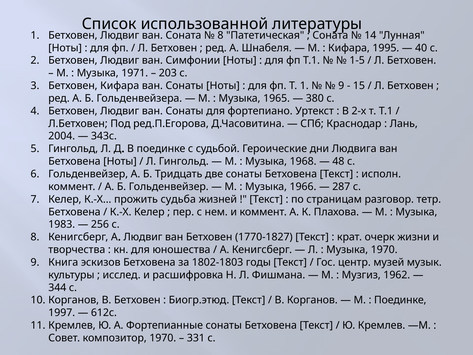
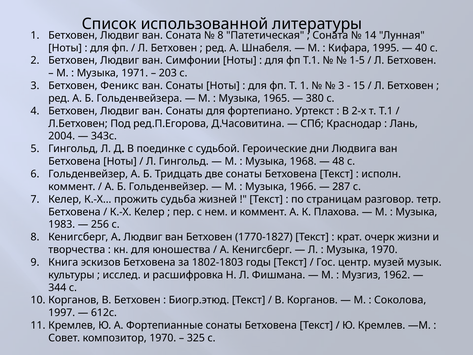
Бетховен Кифара: Кифара -> Феникс
9 at (341, 86): 9 -> 3
Поединке at (400, 300): Поединке -> Соколова
331: 331 -> 325
